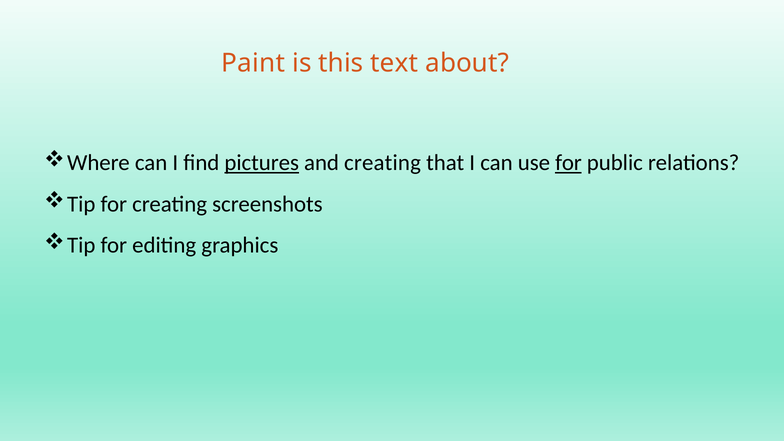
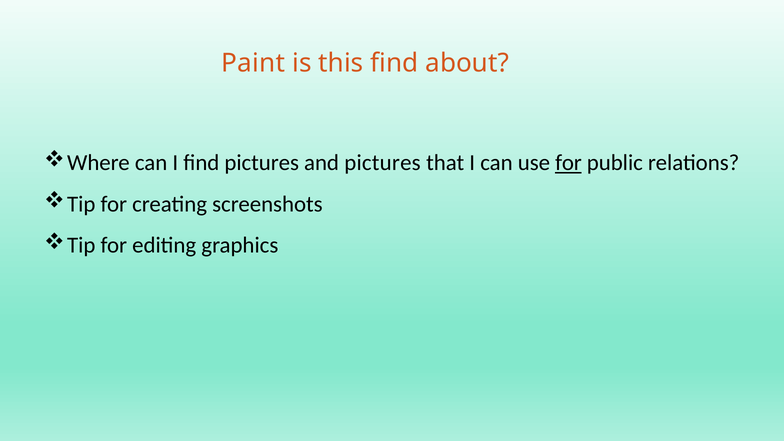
this text: text -> find
pictures at (262, 163) underline: present -> none
and creating: creating -> pictures
